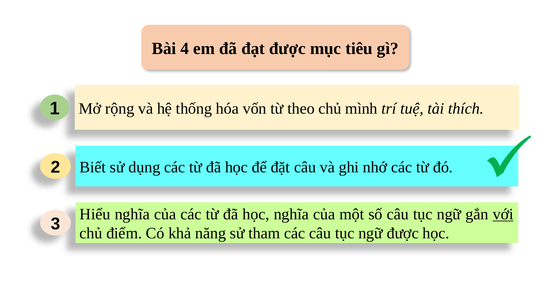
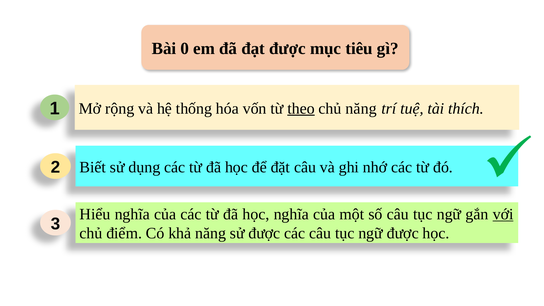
4: 4 -> 0
theo underline: none -> present
chủ mình: mình -> năng
sử tham: tham -> được
